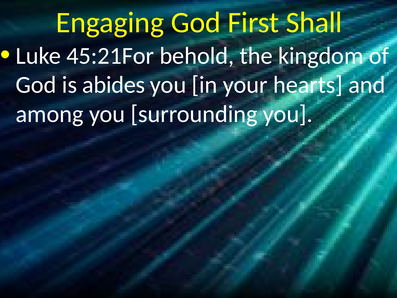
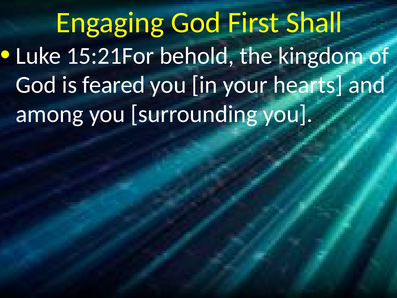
45:21For: 45:21For -> 15:21For
abides: abides -> feared
